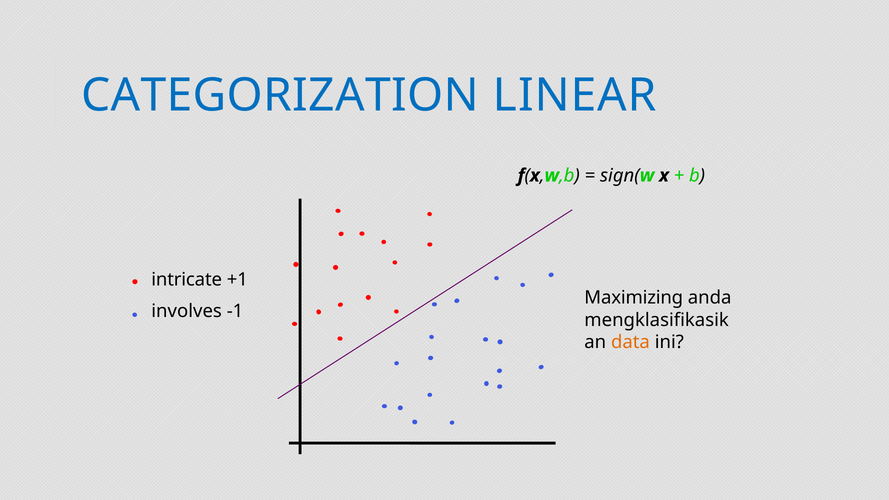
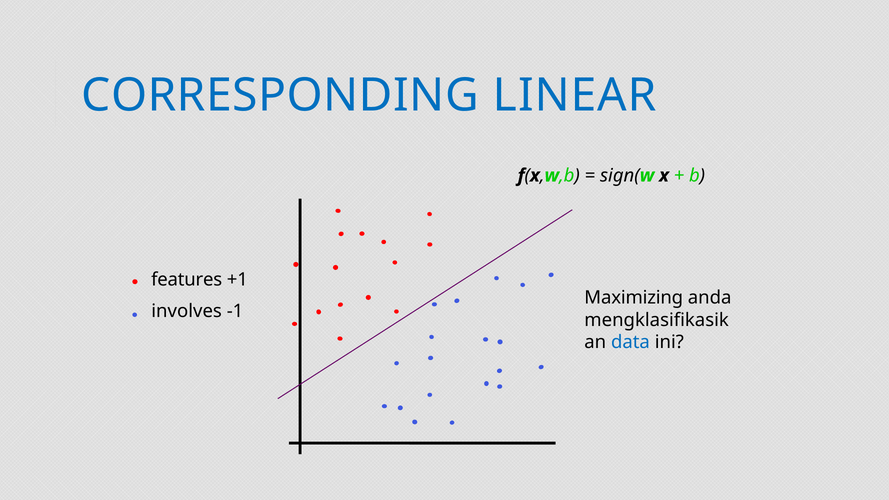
CATEGORIZATION: CATEGORIZATION -> CORRESPONDING
intricate: intricate -> features
data colour: orange -> blue
